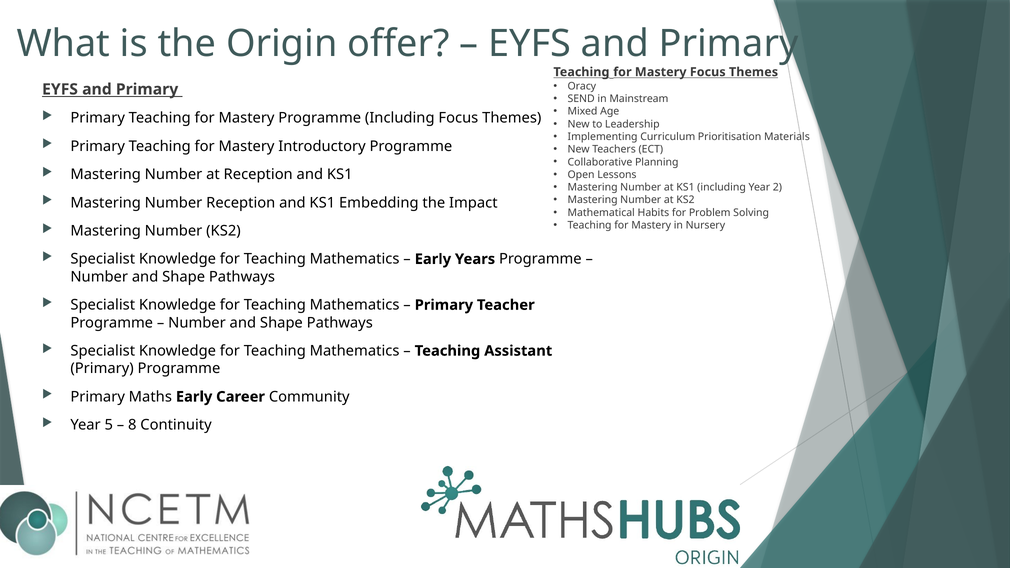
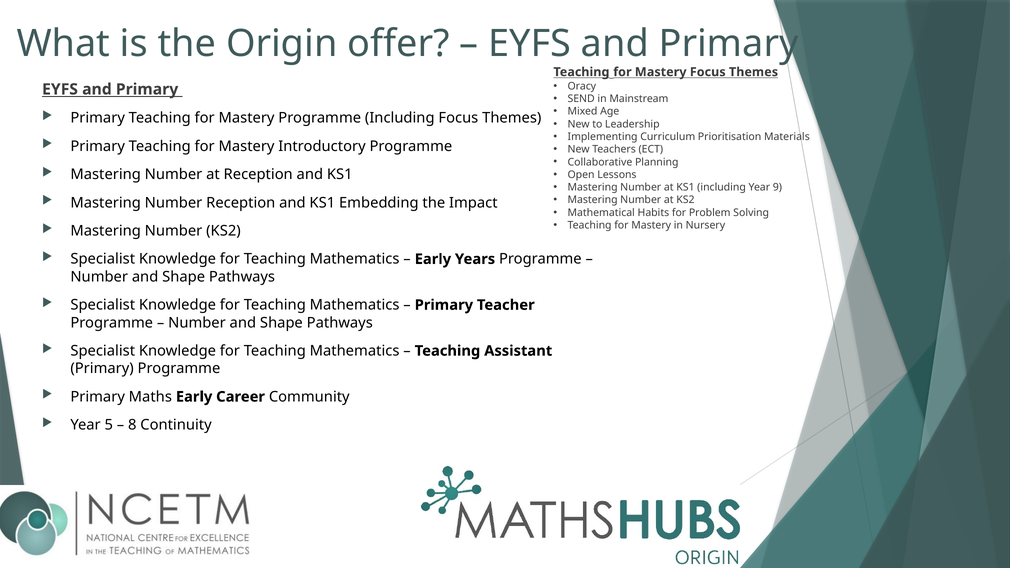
2: 2 -> 9
